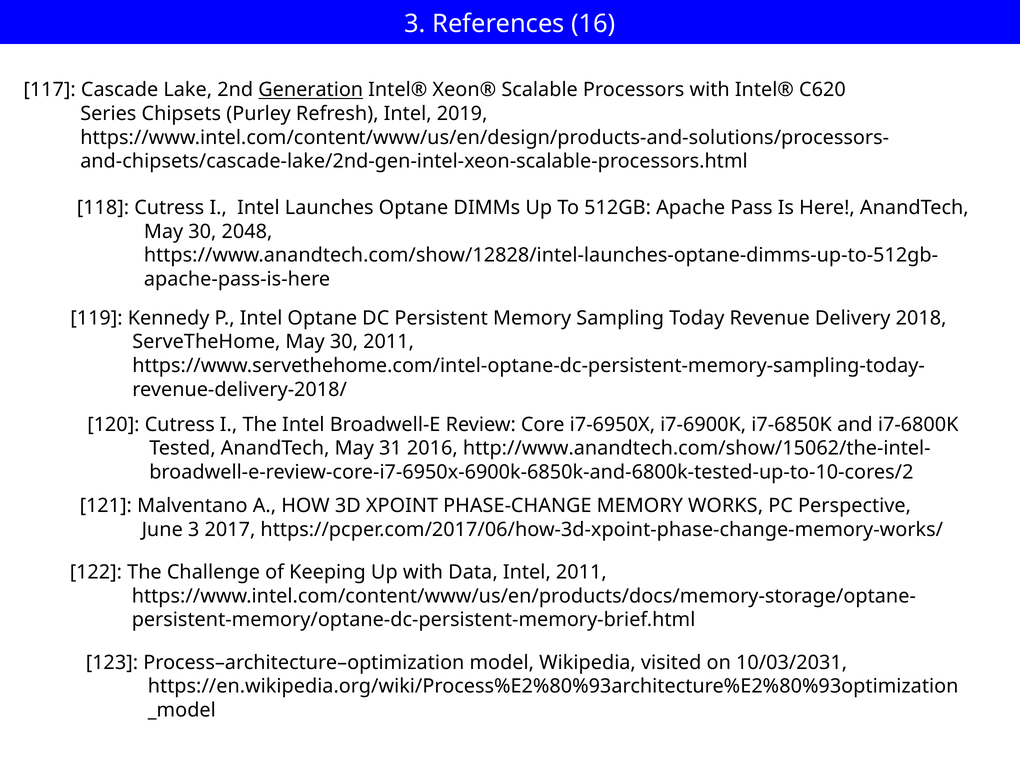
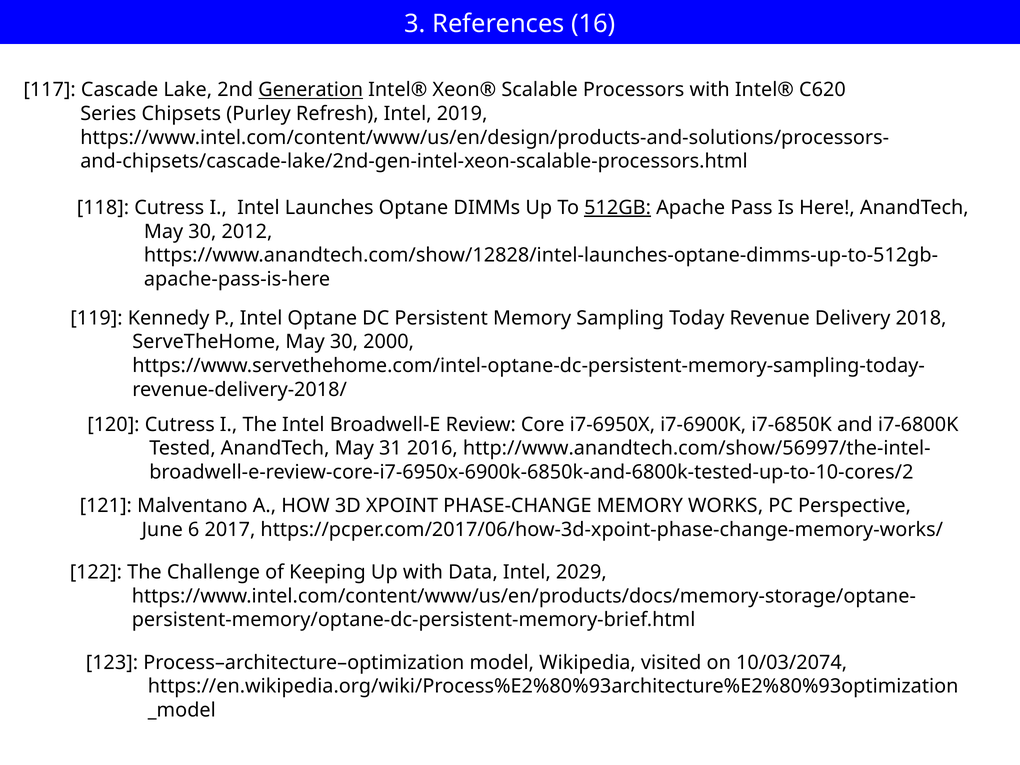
512GB underline: none -> present
2048: 2048 -> 2012
30 2011: 2011 -> 2000
http://www.anandtech.com/show/15062/the-intel-: http://www.anandtech.com/show/15062/the-intel- -> http://www.anandtech.com/show/56997/the-intel-
June 3: 3 -> 6
Intel 2011: 2011 -> 2029
10/03/2031: 10/03/2031 -> 10/03/2074
